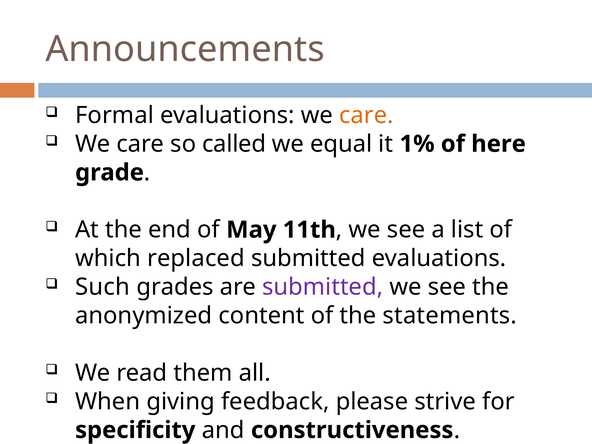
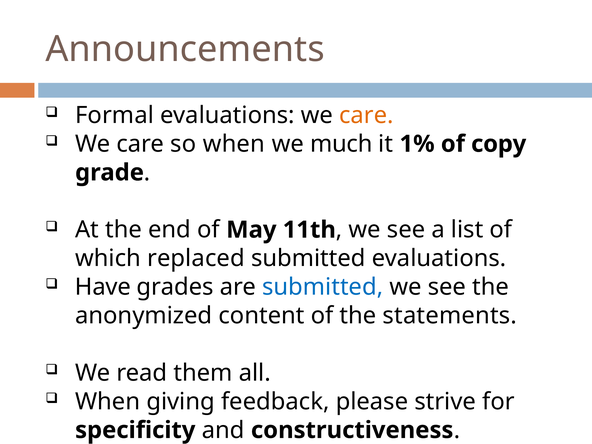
so called: called -> when
equal: equal -> much
here: here -> copy
Such: Such -> Have
submitted at (323, 287) colour: purple -> blue
